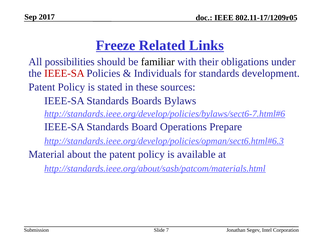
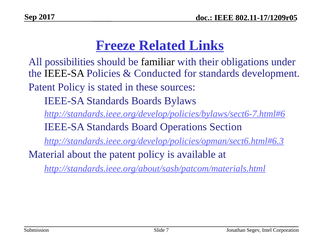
IEEE-SA at (64, 73) colour: red -> black
Individuals: Individuals -> Conducted
Prepare: Prepare -> Section
